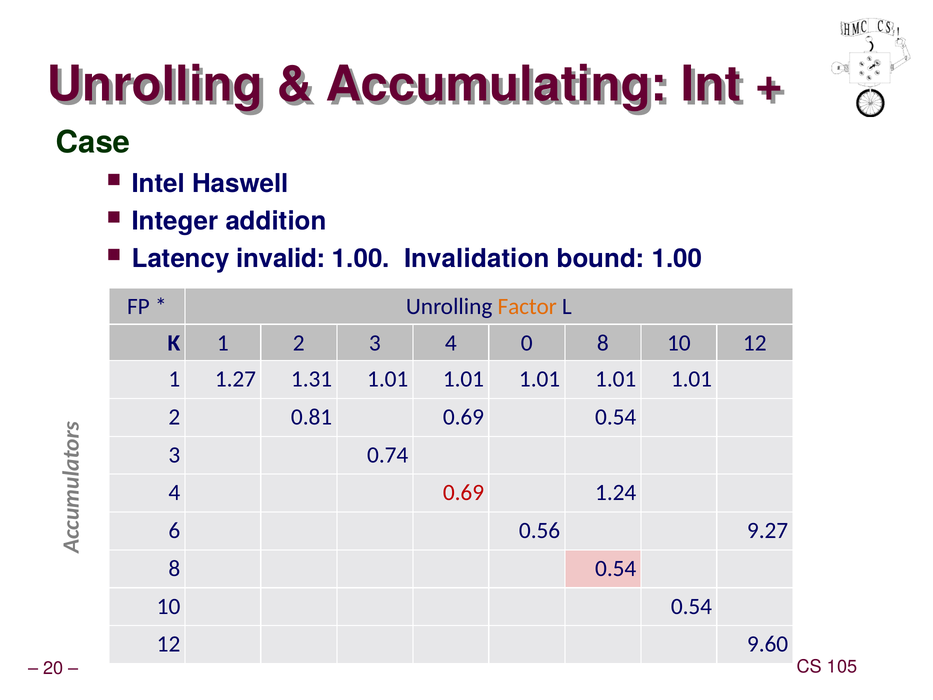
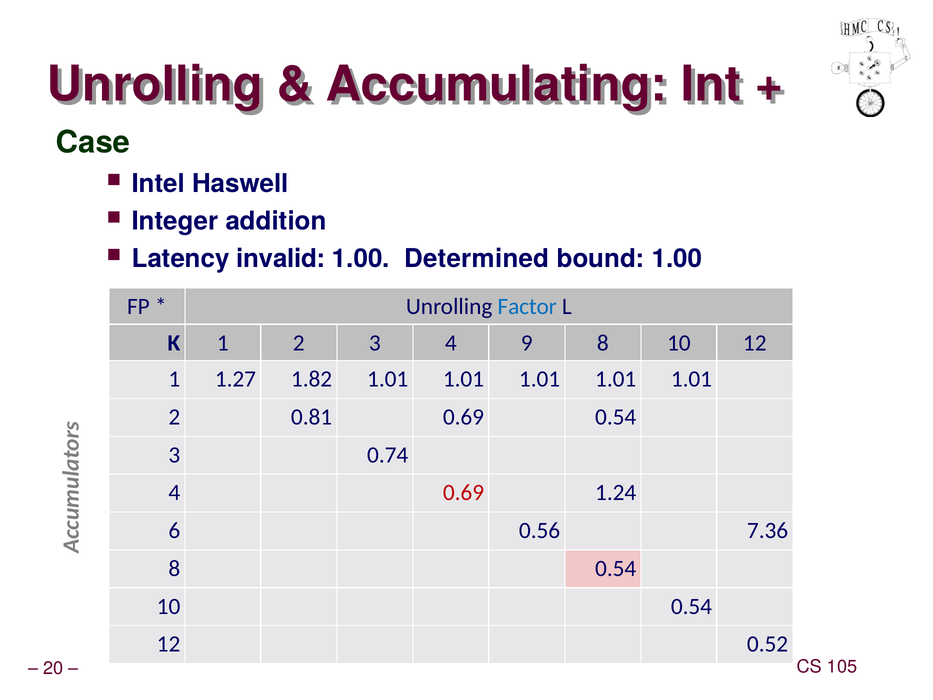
Invalidation: Invalidation -> Determined
Factor colour: orange -> blue
0: 0 -> 9
1.31: 1.31 -> 1.82
9.27: 9.27 -> 7.36
9.60: 9.60 -> 0.52
